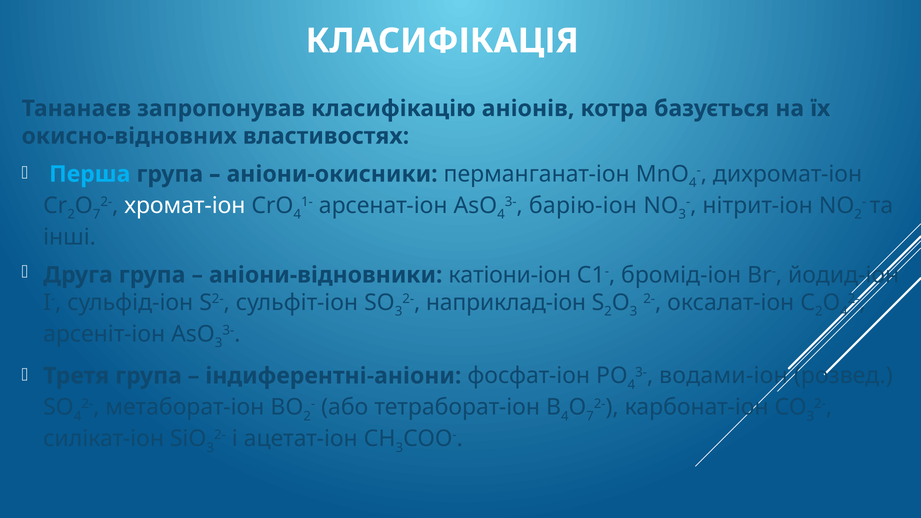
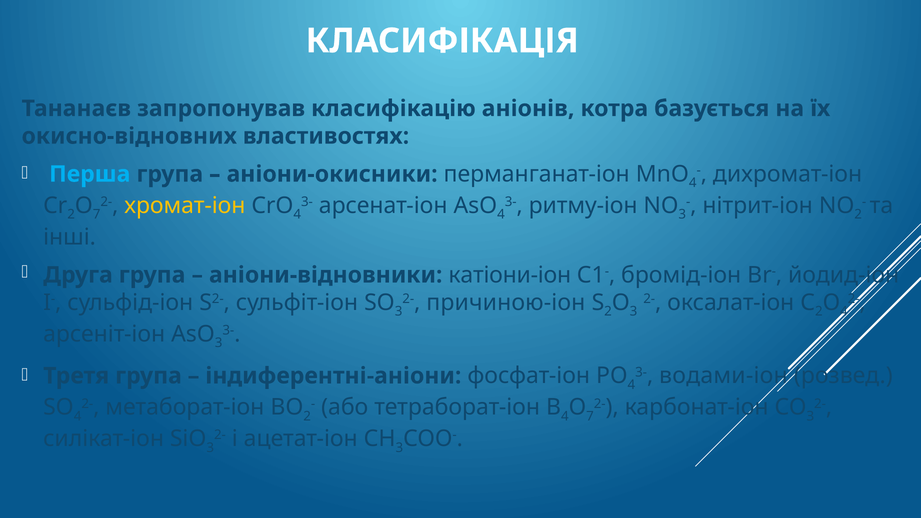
1- at (307, 202): 1- -> 3-
барію-іон: барію-іон -> ритму-іон
хромат-іон colour: white -> yellow
наприклад-іон: наприклад-іон -> причиною-іон
